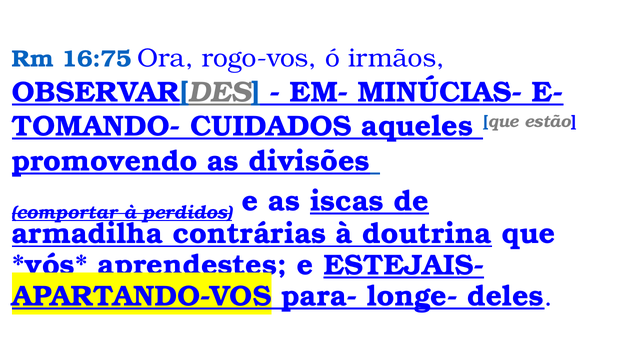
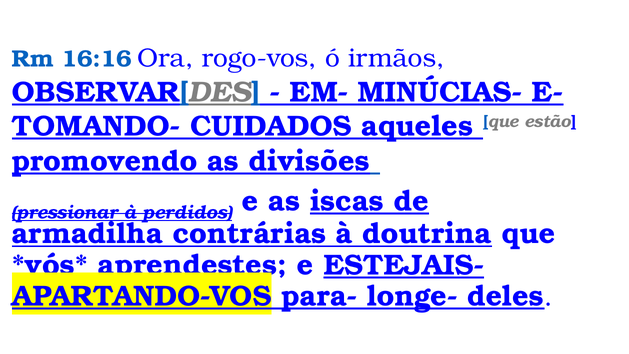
16:75: 16:75 -> 16:16
comportar: comportar -> pressionar
